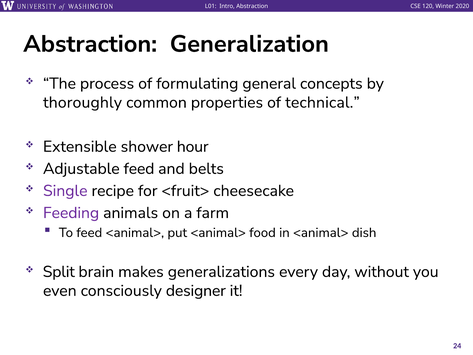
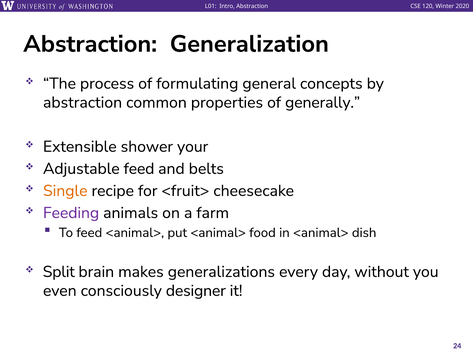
thoroughly at (82, 102): thoroughly -> abstraction
technical: technical -> generally
hour: hour -> your
Single colour: purple -> orange
